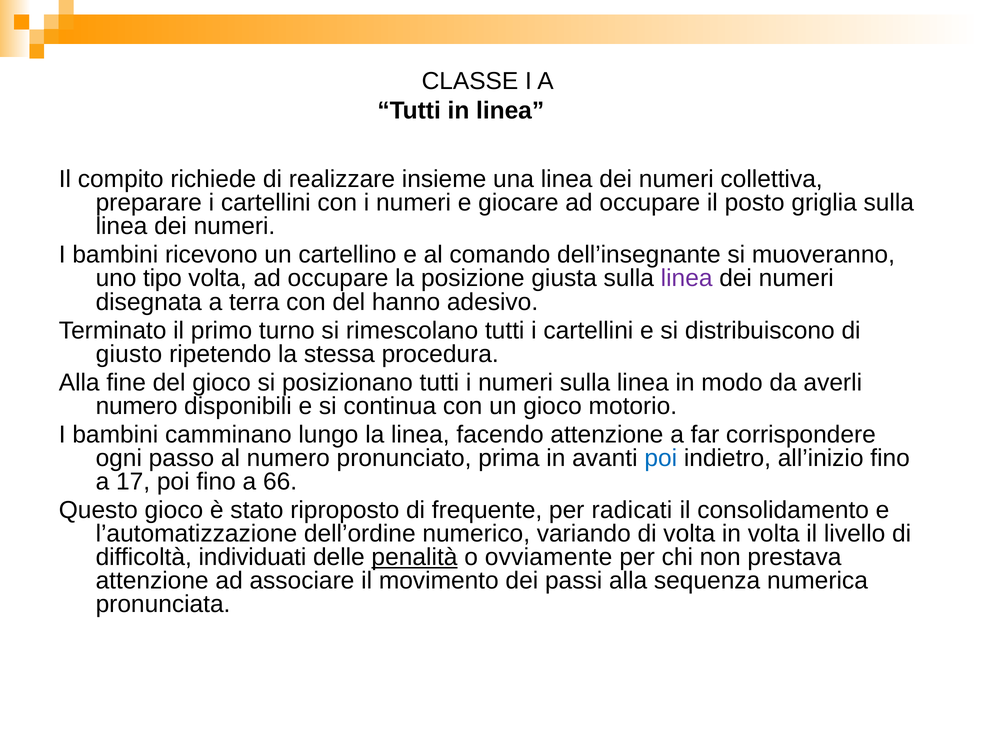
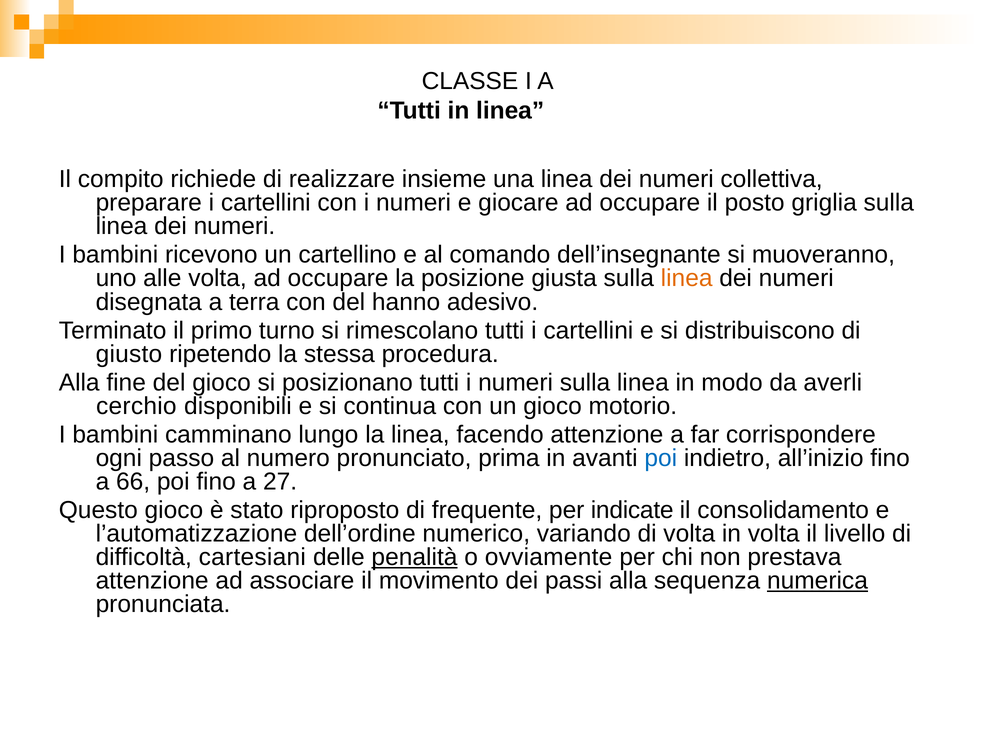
tipo: tipo -> alle
linea at (687, 278) colour: purple -> orange
numero at (137, 406): numero -> cerchio
17: 17 -> 66
66: 66 -> 27
radicati: radicati -> indicate
individuati: individuati -> cartesiani
numerica underline: none -> present
